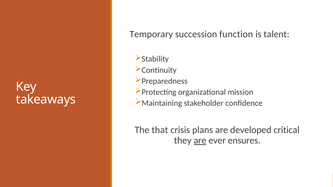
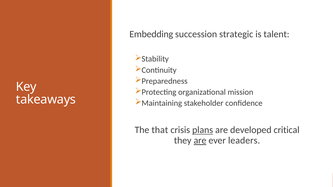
Temporary: Temporary -> Embedding
function: function -> strategic
plans underline: none -> present
ensures: ensures -> leaders
